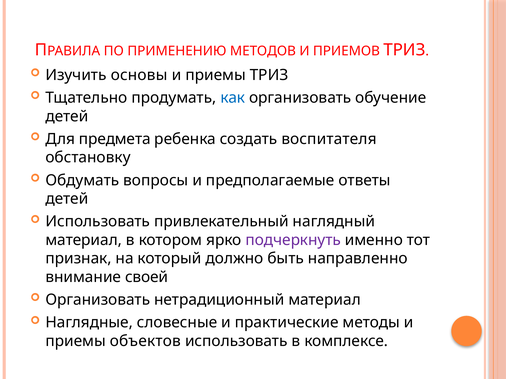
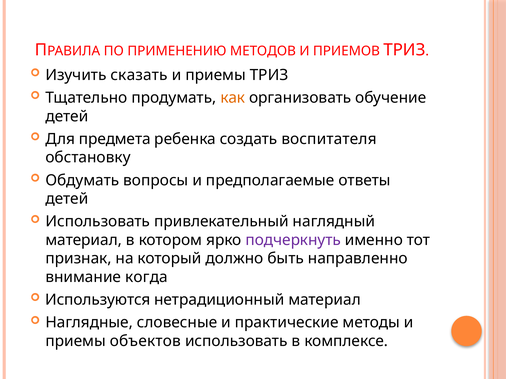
основы: основы -> сказать
как colour: blue -> orange
своей: своей -> когда
Организовать at (98, 300): Организовать -> Используются
